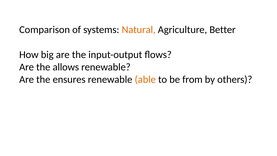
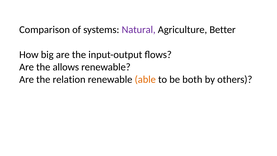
Natural colour: orange -> purple
ensures: ensures -> relation
from: from -> both
